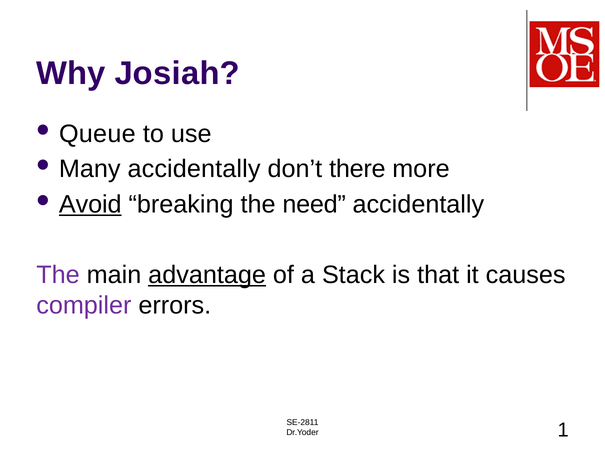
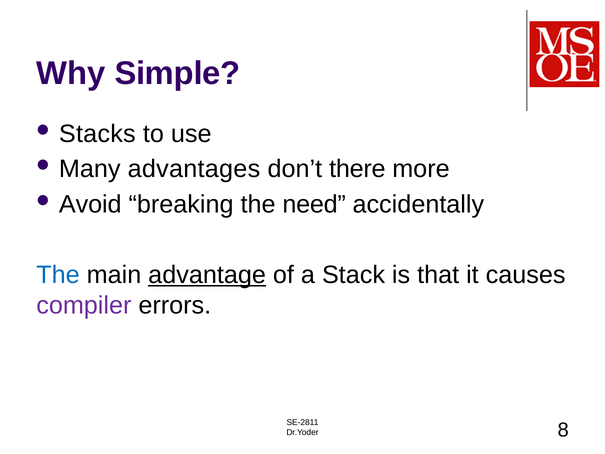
Josiah: Josiah -> Simple
Queue: Queue -> Stacks
Many accidentally: accidentally -> advantages
Avoid underline: present -> none
The at (58, 275) colour: purple -> blue
1: 1 -> 8
